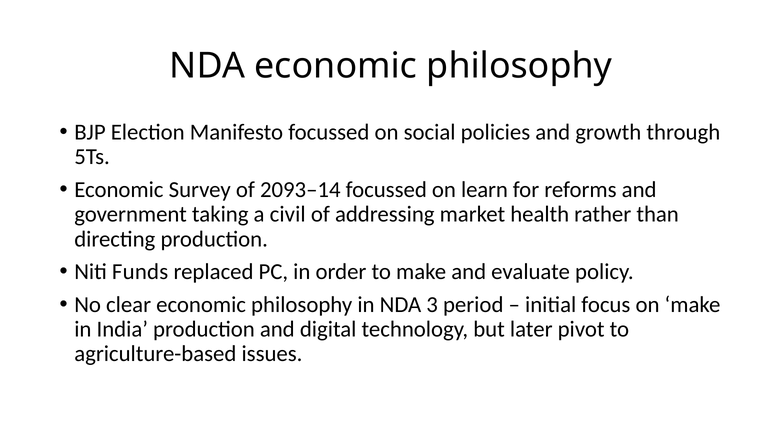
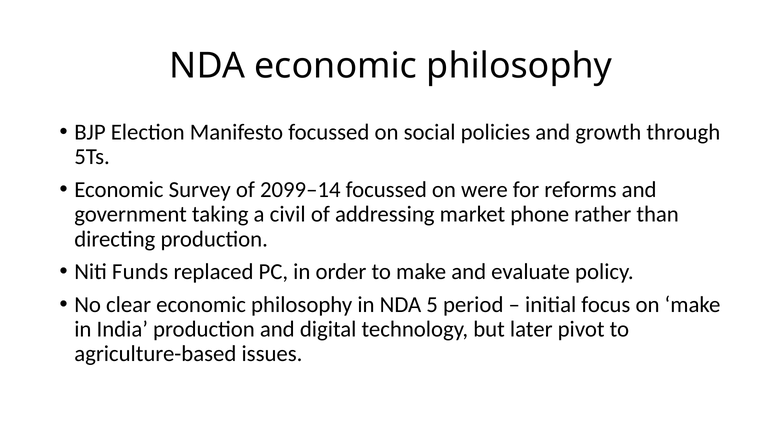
2093–14: 2093–14 -> 2099–14
learn: learn -> were
health: health -> phone
3: 3 -> 5
